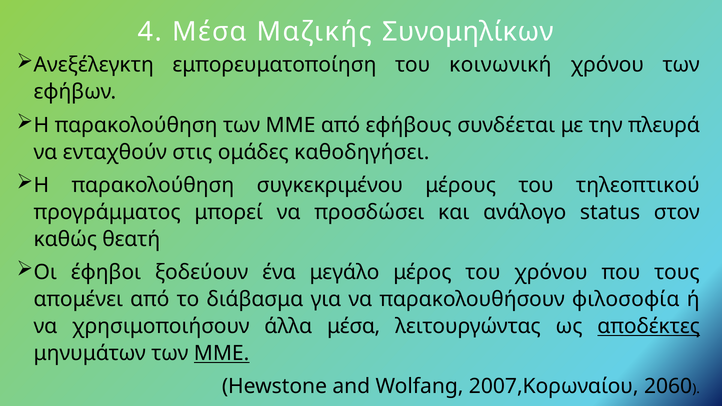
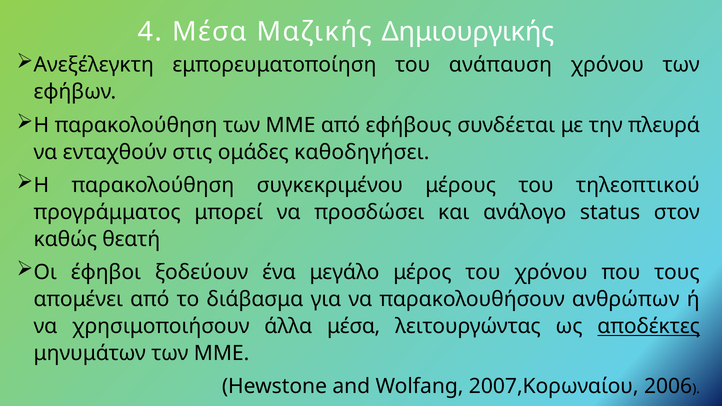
Συνομηλίκων: Συνομηλίκων -> Δημιουργικής
κοινωνική: κοινωνική -> ανάπαυση
φιλοσοφία: φιλοσοφία -> ανθρώπων
ΜΜΕ at (222, 354) underline: present -> none
2060: 2060 -> 2006
